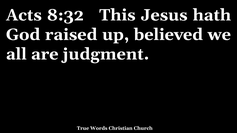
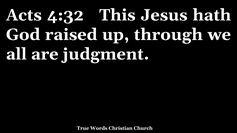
8:32: 8:32 -> 4:32
believed: believed -> through
